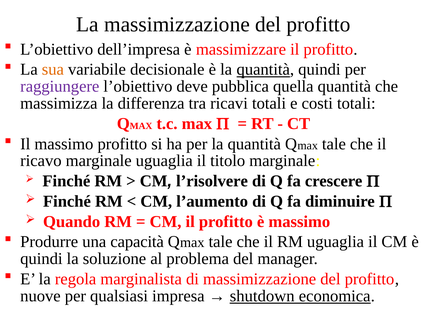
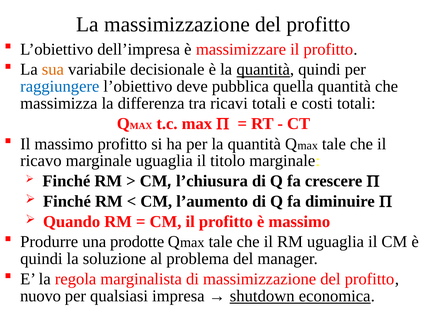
raggiungere colour: purple -> blue
l’risolvere: l’risolvere -> l’chiusura
capacità: capacità -> prodotte
nuove: nuove -> nuovo
